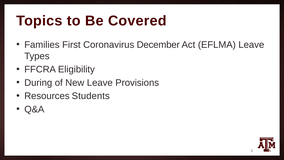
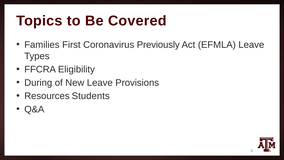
December: December -> Previously
EFLMA: EFLMA -> EFMLA
